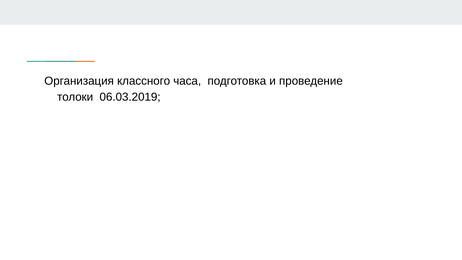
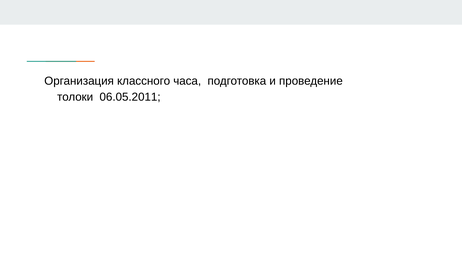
06.03.2019: 06.03.2019 -> 06.05.2011
